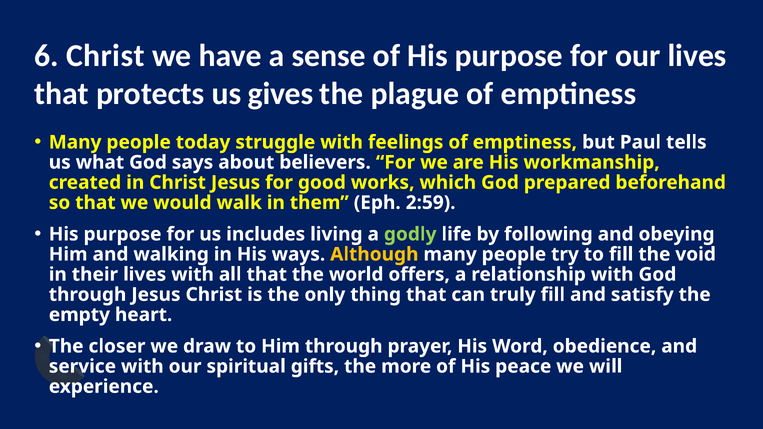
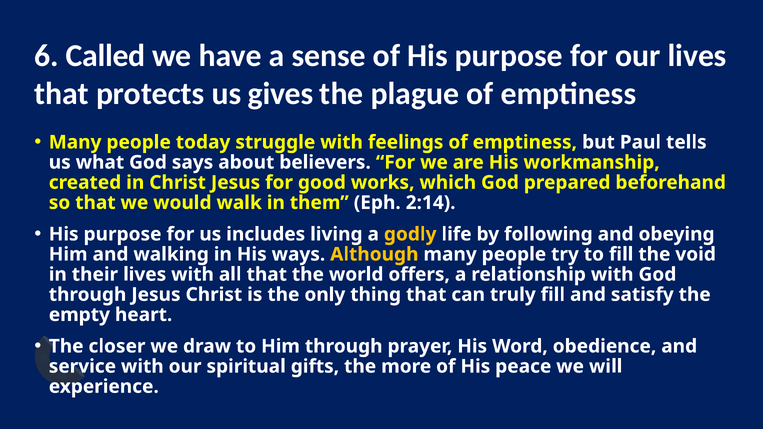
6 Christ: Christ -> Called
2:59: 2:59 -> 2:14
godly colour: light green -> yellow
